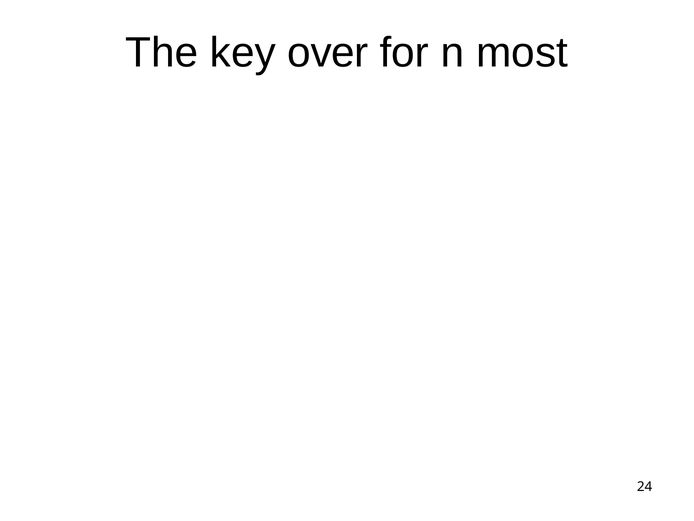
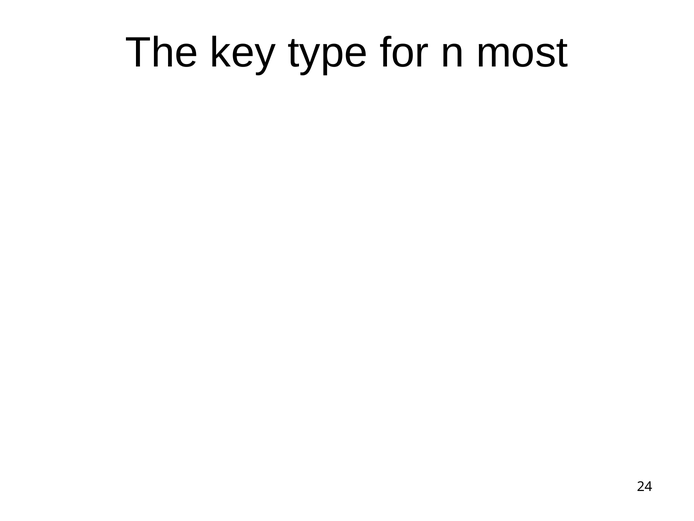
over: over -> type
